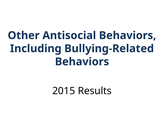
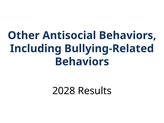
2015: 2015 -> 2028
